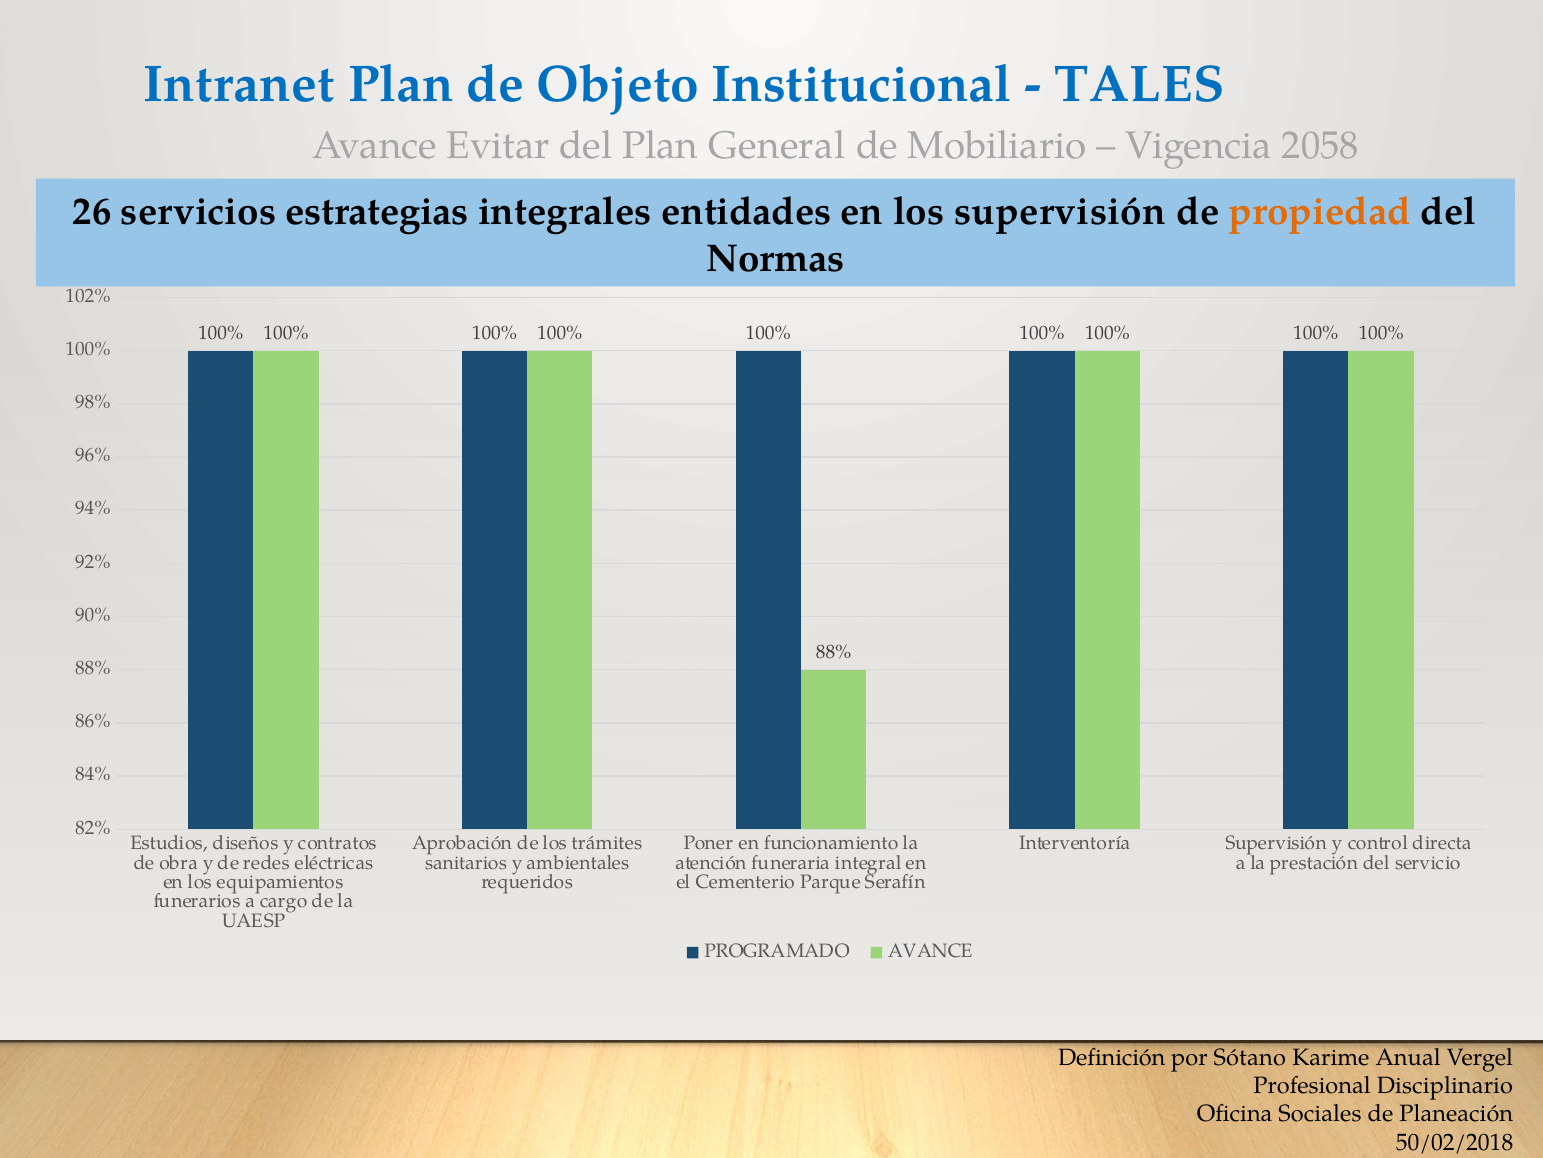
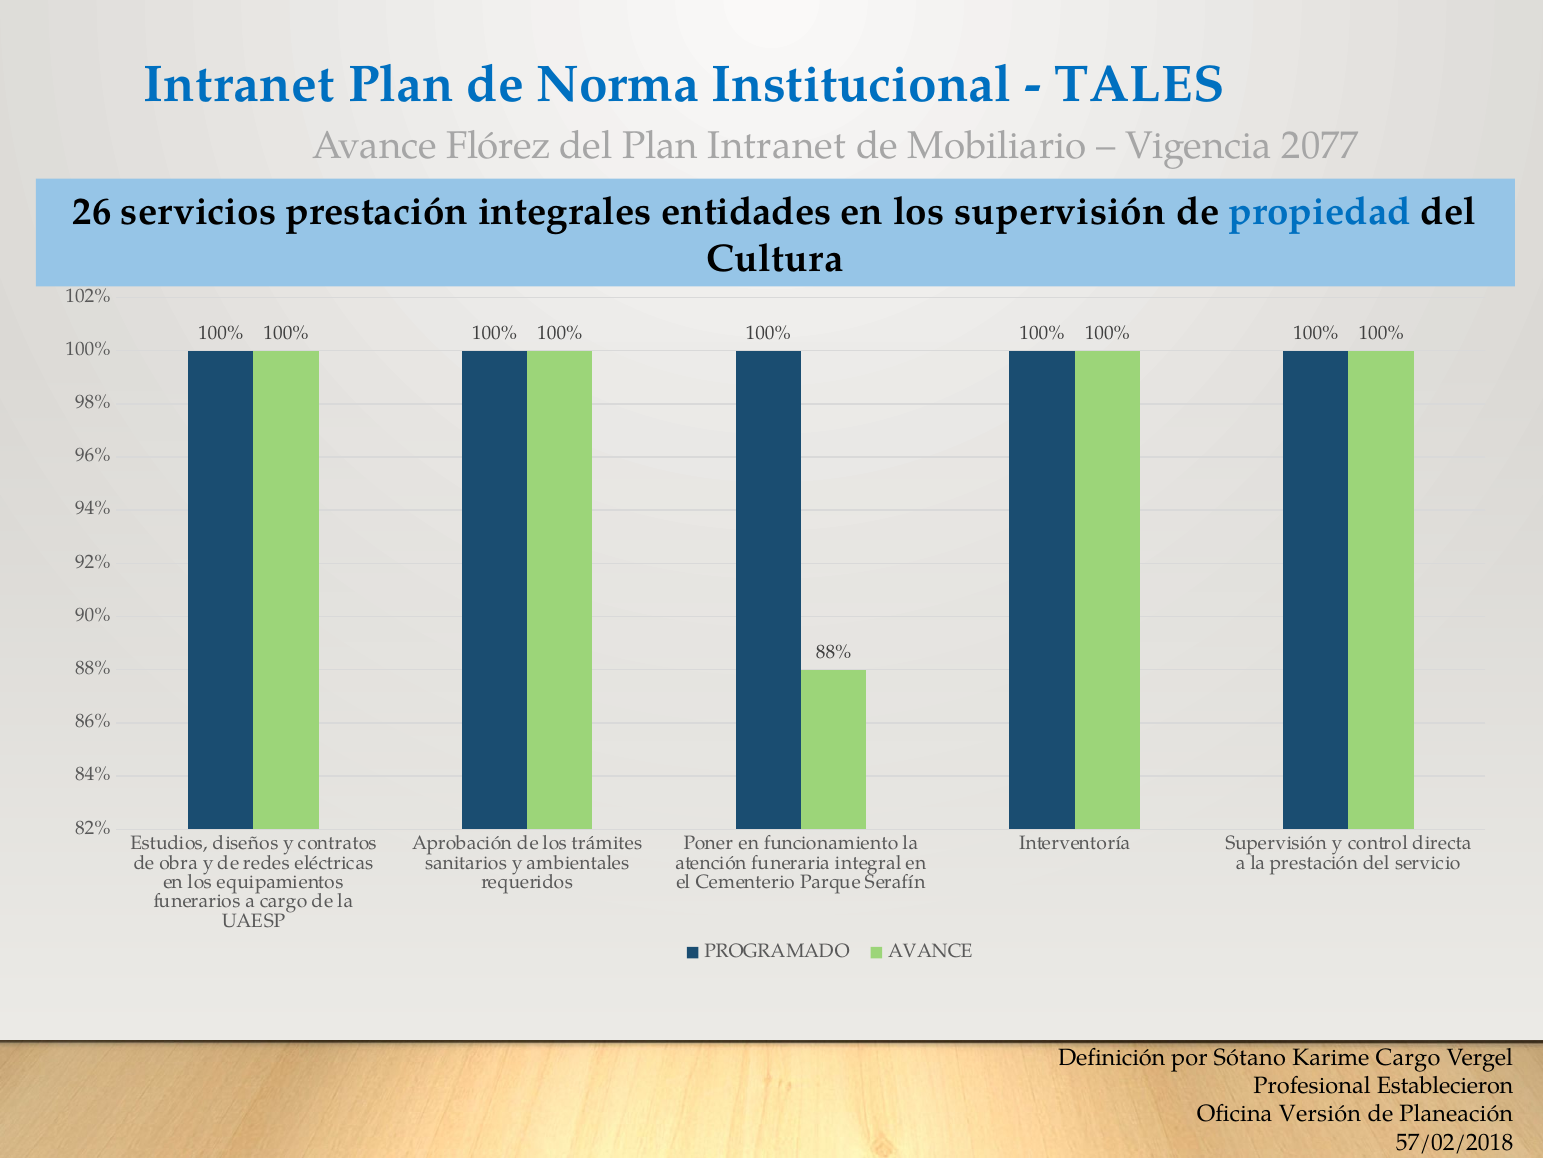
Objeto: Objeto -> Norma
Evitar: Evitar -> Flórez
Plan General: General -> Intranet
2058: 2058 -> 2077
servicios estrategias: estrategias -> prestación
propiedad colour: orange -> blue
Normas: Normas -> Cultura
Karime Anual: Anual -> Cargo
Disciplinario: Disciplinario -> Establecieron
Sociales: Sociales -> Versión
50/02/2018: 50/02/2018 -> 57/02/2018
